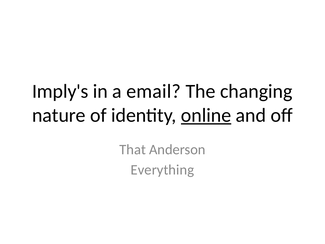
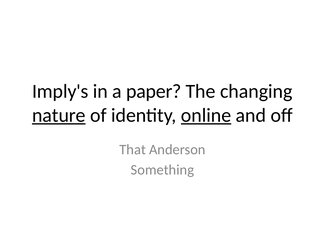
email: email -> paper
nature underline: none -> present
Everything: Everything -> Something
